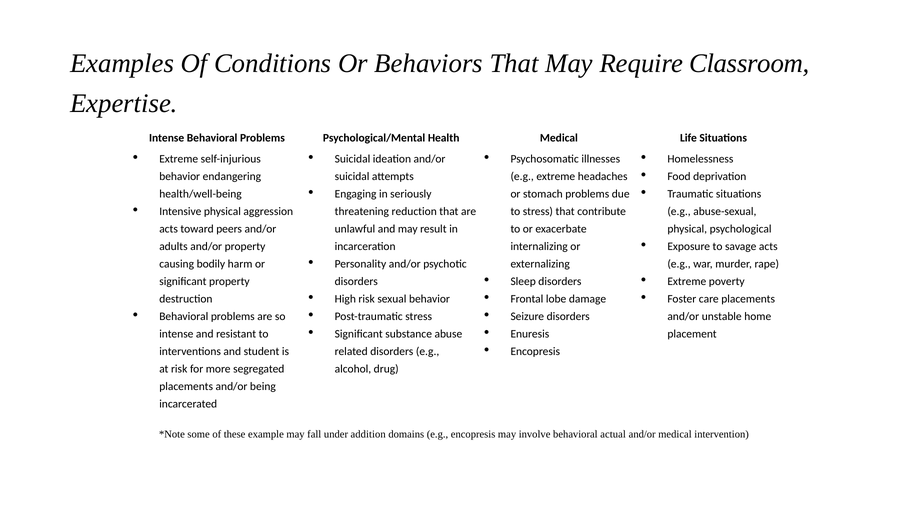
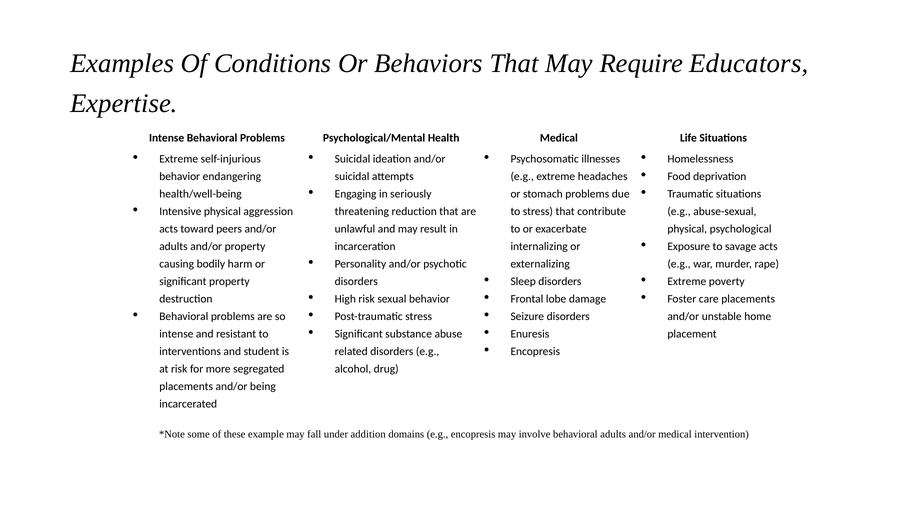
Classroom: Classroom -> Educators
behavioral actual: actual -> adults
